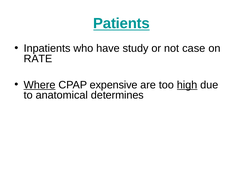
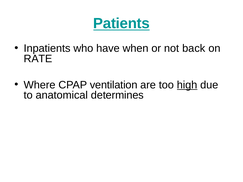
study: study -> when
case: case -> back
Where underline: present -> none
expensive: expensive -> ventilation
